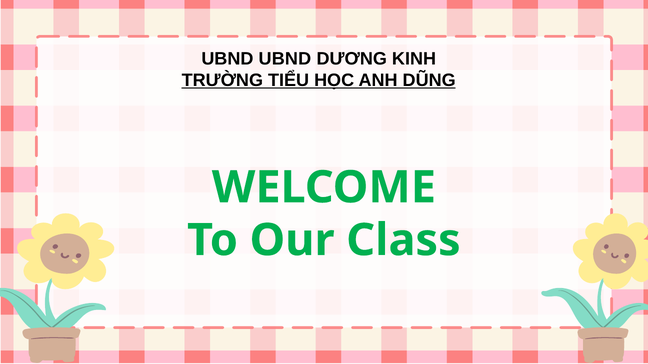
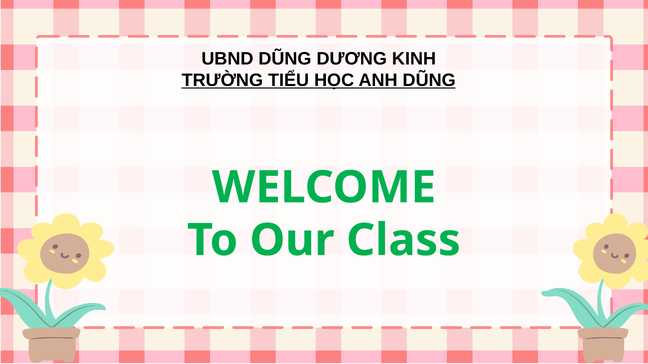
UBND UBND: UBND -> DŨNG
